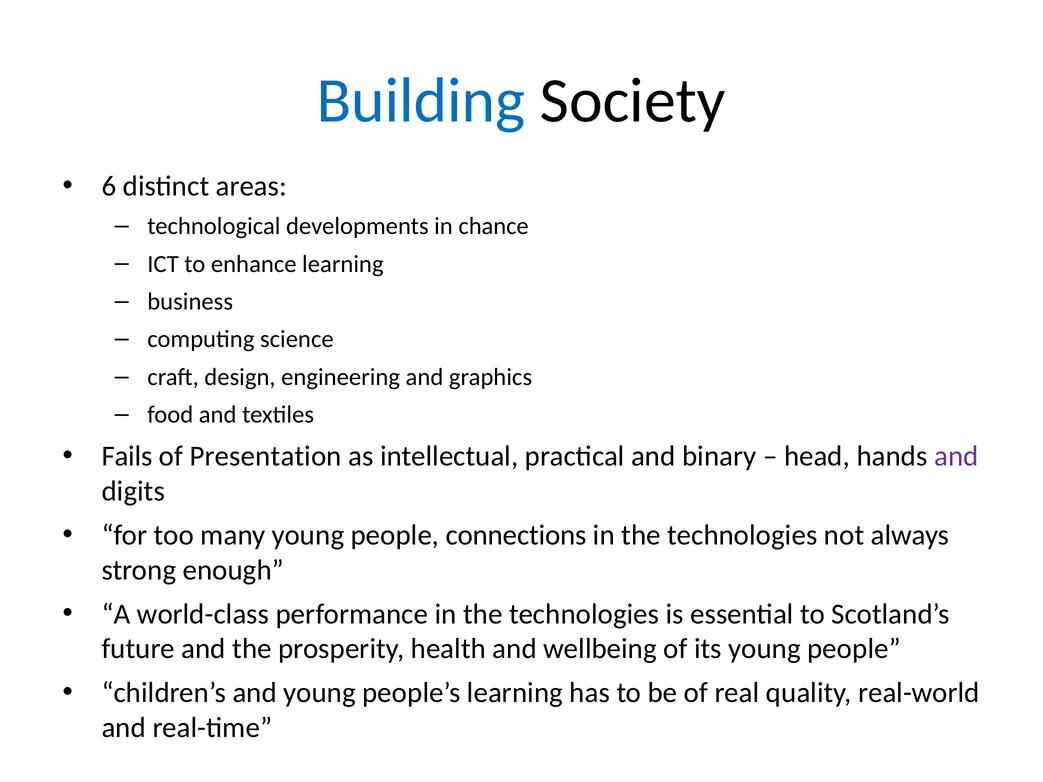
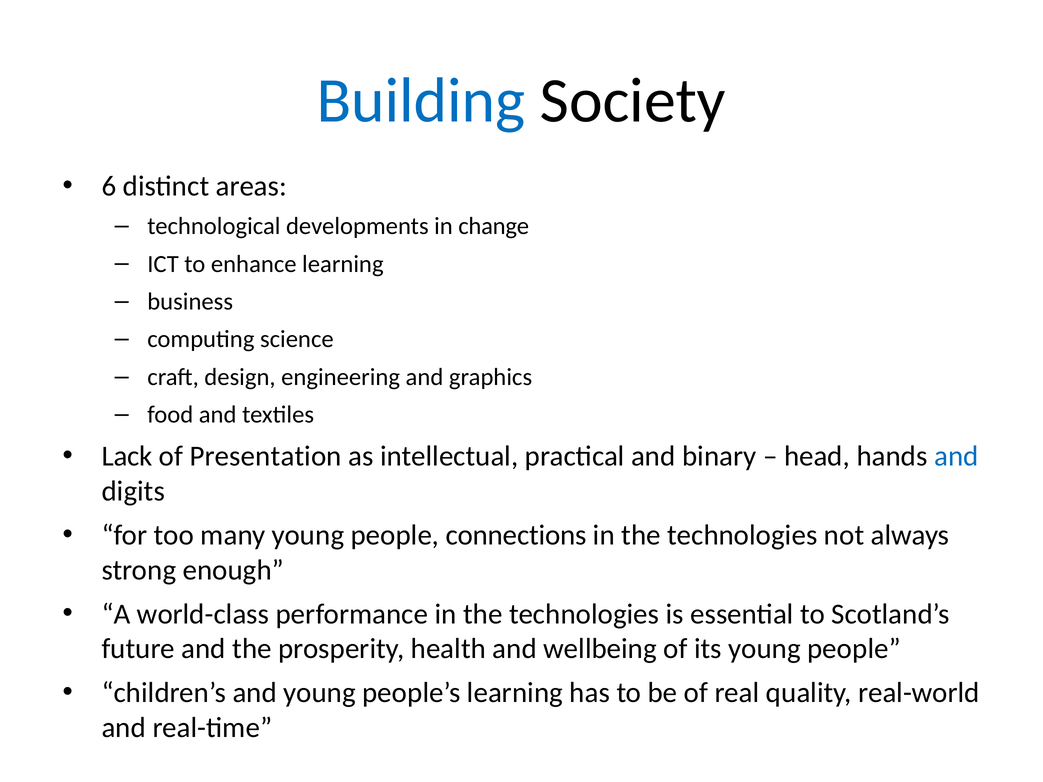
chance: chance -> change
Fails: Fails -> Lack
and at (956, 457) colour: purple -> blue
